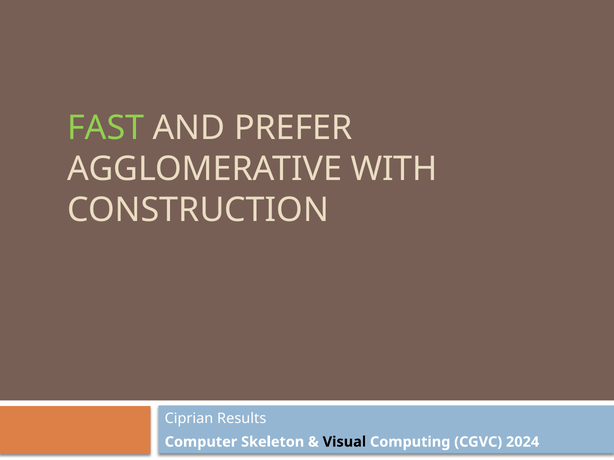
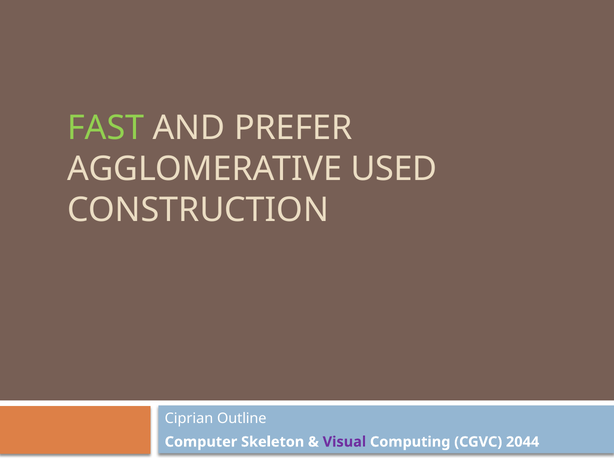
WITH: WITH -> USED
Results: Results -> Outline
Visual colour: black -> purple
2024: 2024 -> 2044
